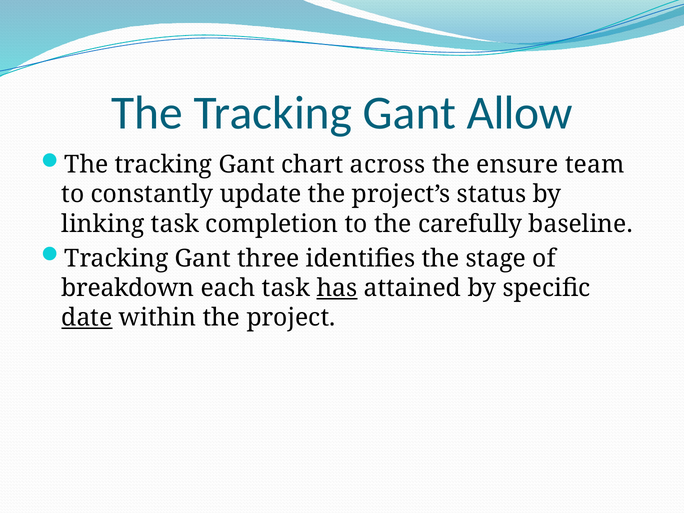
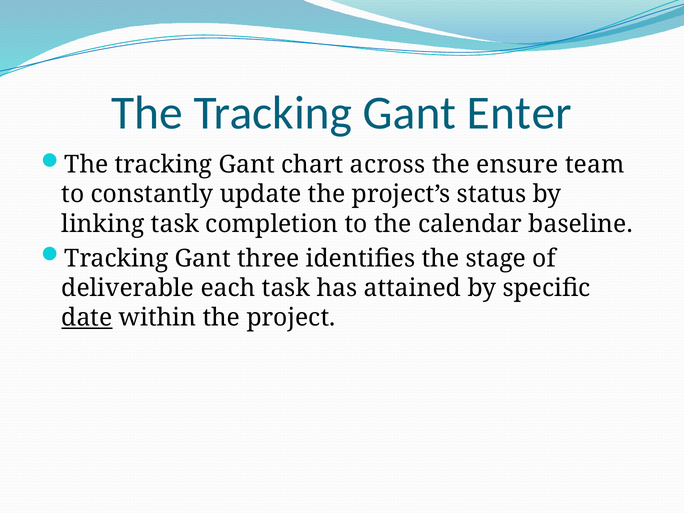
Allow: Allow -> Enter
carefully: carefully -> calendar
breakdown: breakdown -> deliverable
has underline: present -> none
